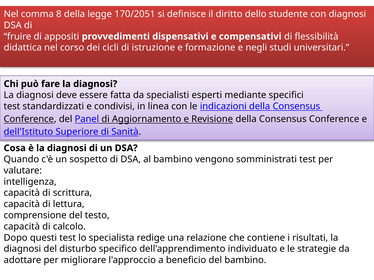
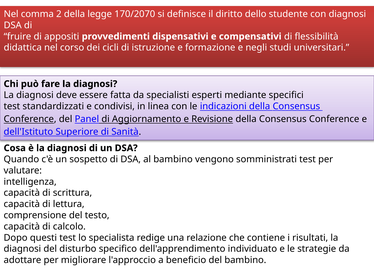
8: 8 -> 2
170/2051: 170/2051 -> 170/2070
